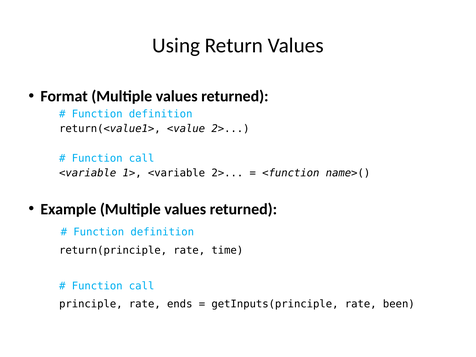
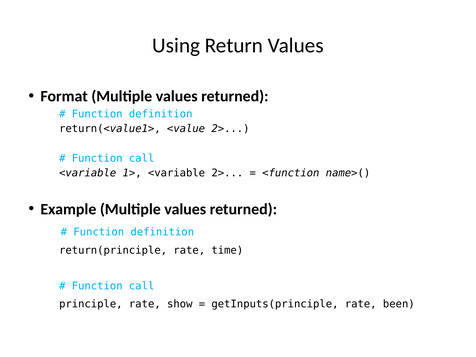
ends: ends -> show
